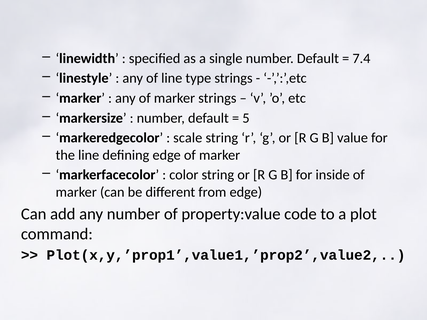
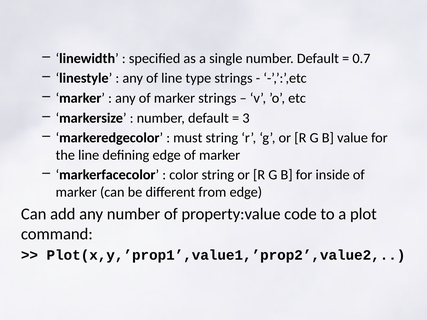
7.4: 7.4 -> 0.7
5: 5 -> 3
scale: scale -> must
